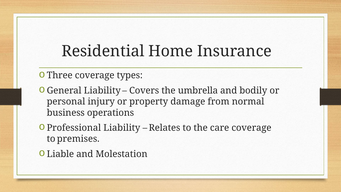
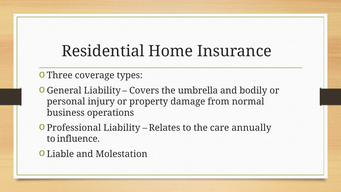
care coverage: coverage -> annually
premises: premises -> influence
